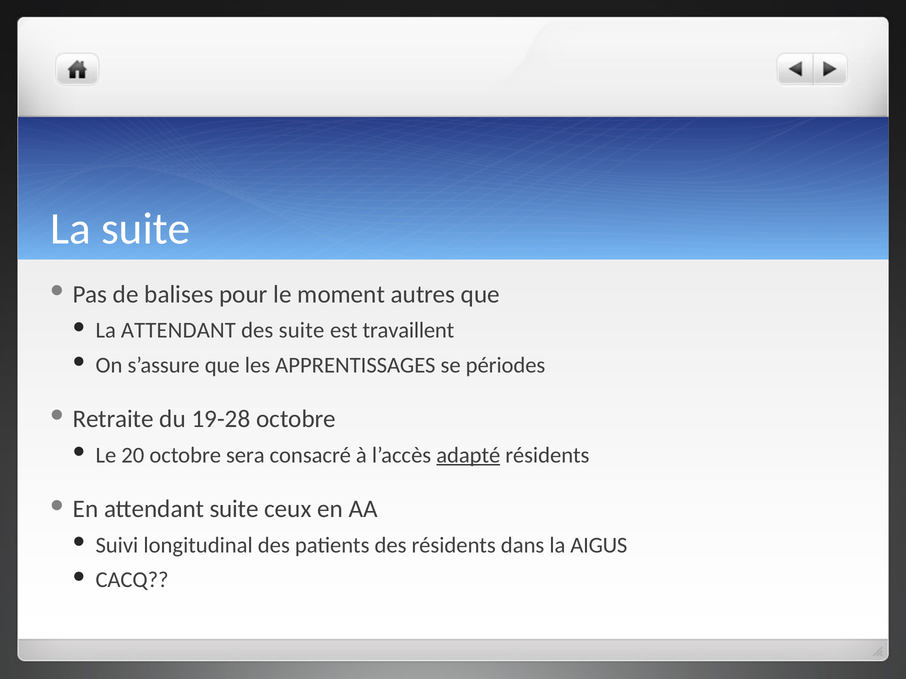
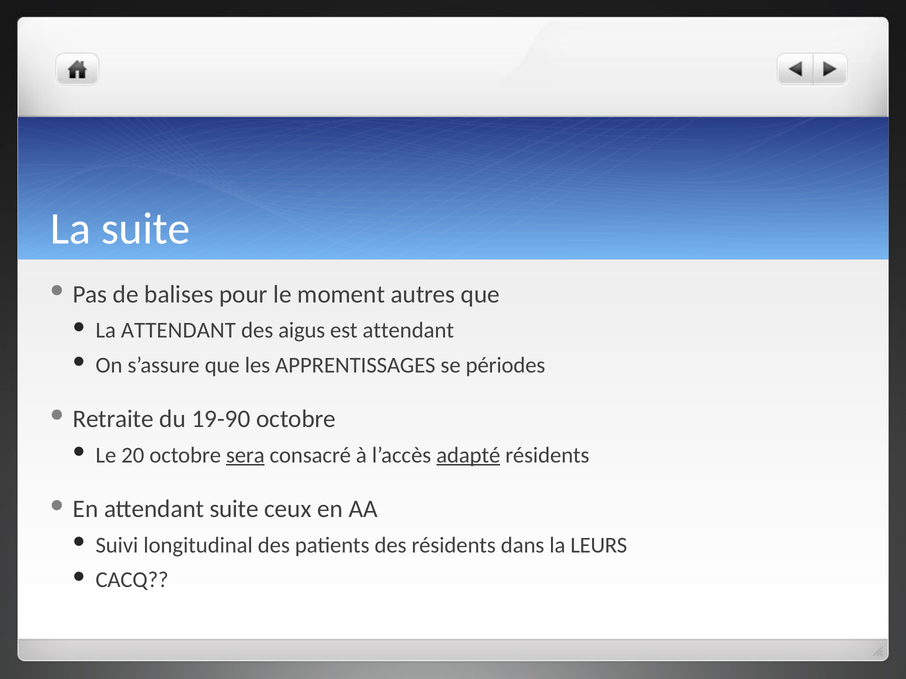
des suite: suite -> aigus
est travaillent: travaillent -> attendant
19-28: 19-28 -> 19-90
sera underline: none -> present
AIGUS: AIGUS -> LEURS
